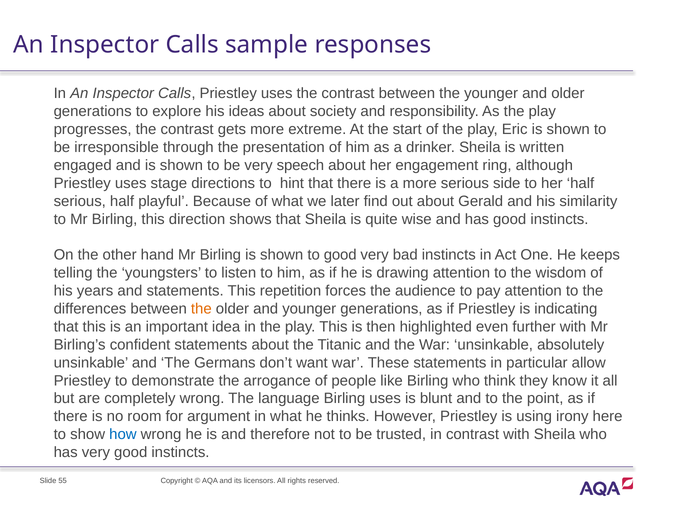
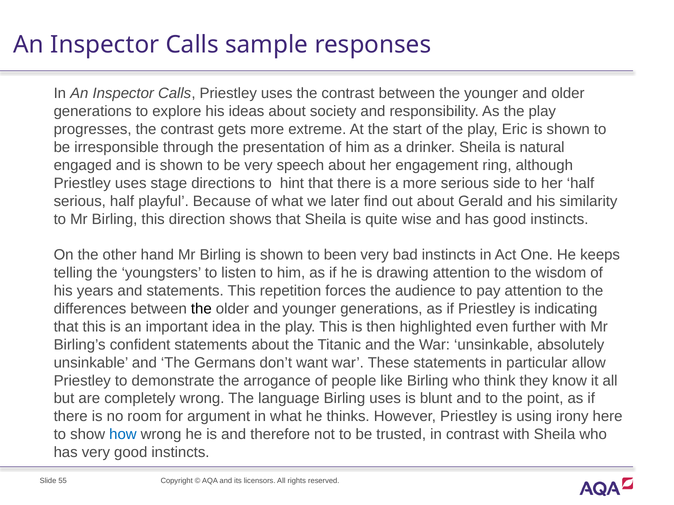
written: written -> natural
to good: good -> been
the at (201, 309) colour: orange -> black
